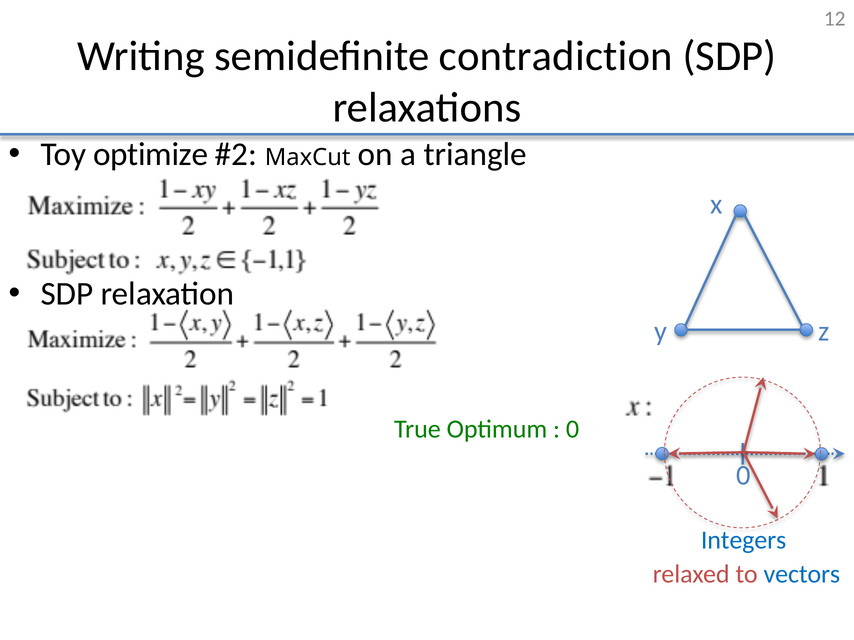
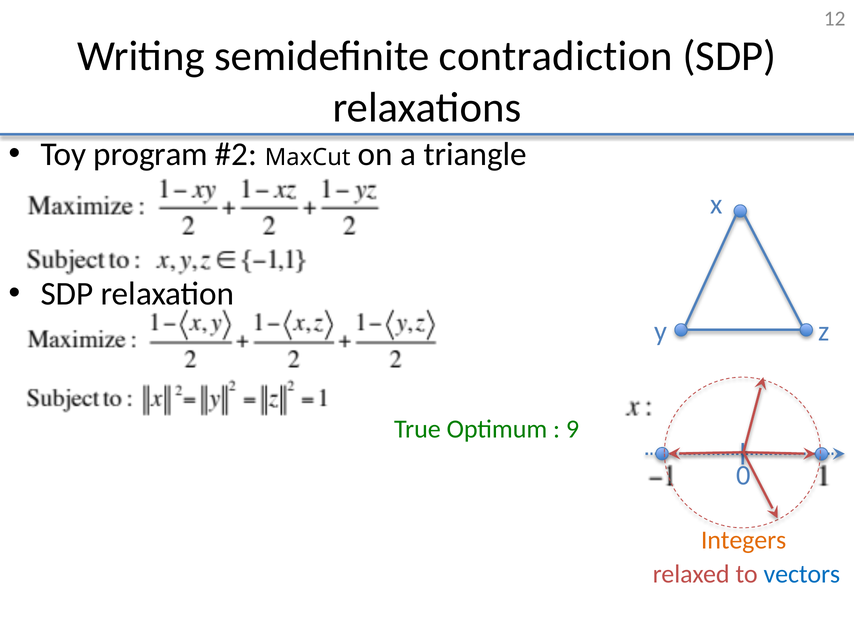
optimize: optimize -> program
0 at (573, 429): 0 -> 9
Integers colour: blue -> orange
